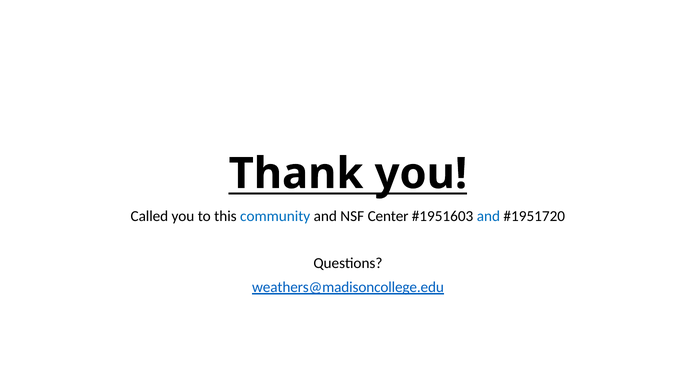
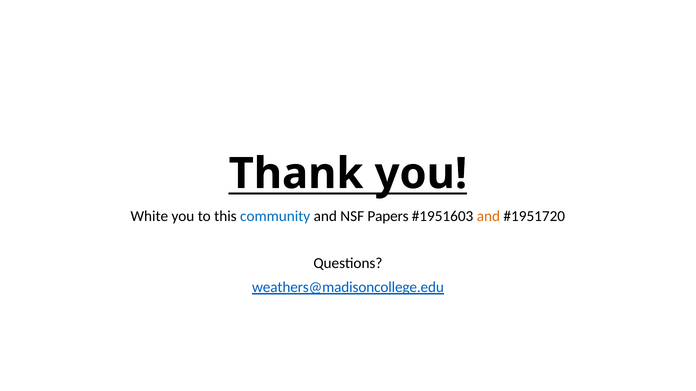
Called: Called -> White
Center: Center -> Papers
and at (488, 216) colour: blue -> orange
